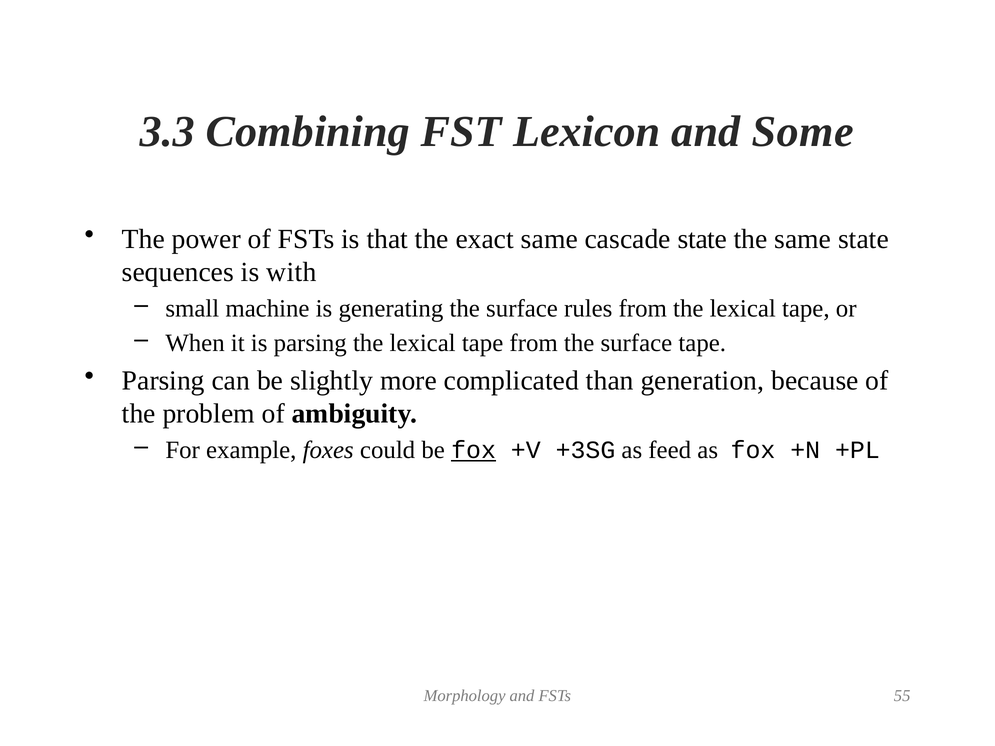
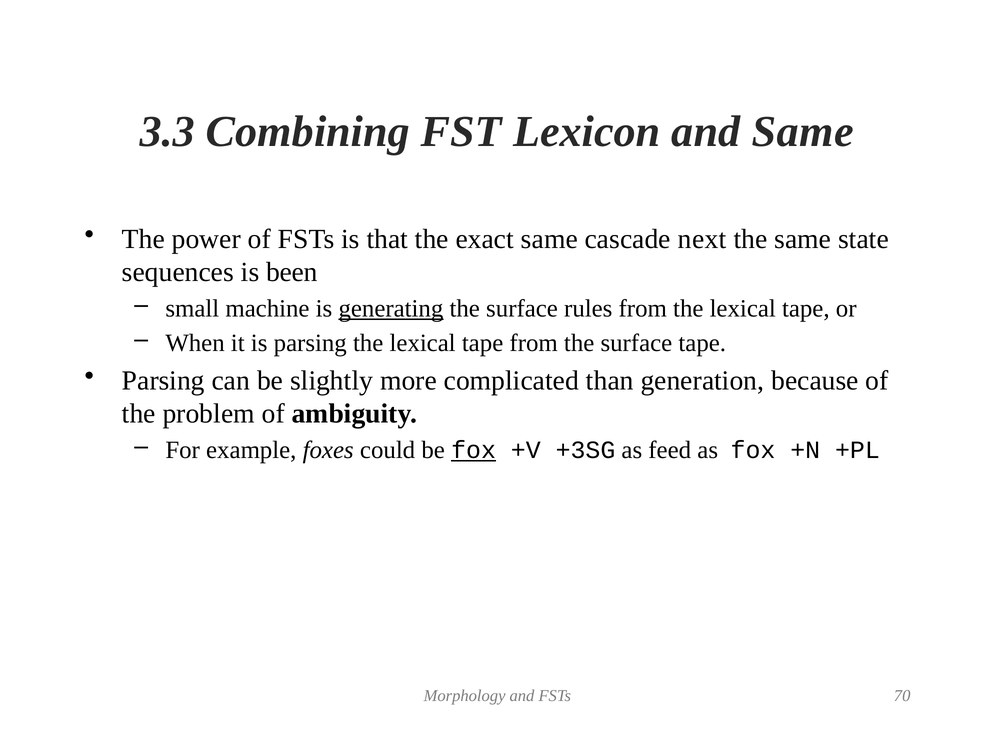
and Some: Some -> Same
cascade state: state -> next
with: with -> been
generating underline: none -> present
55: 55 -> 70
